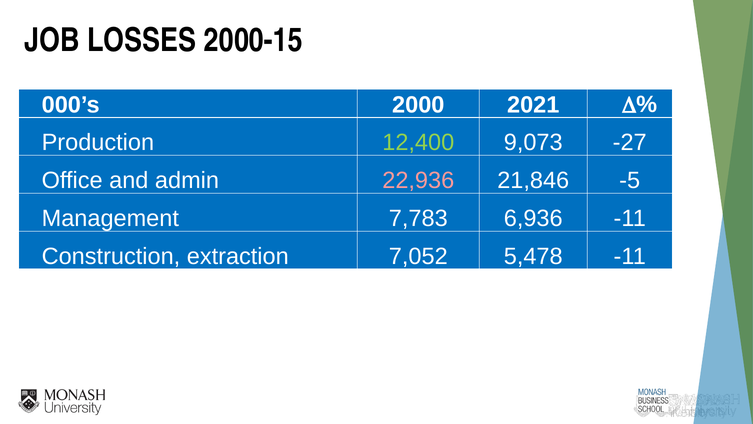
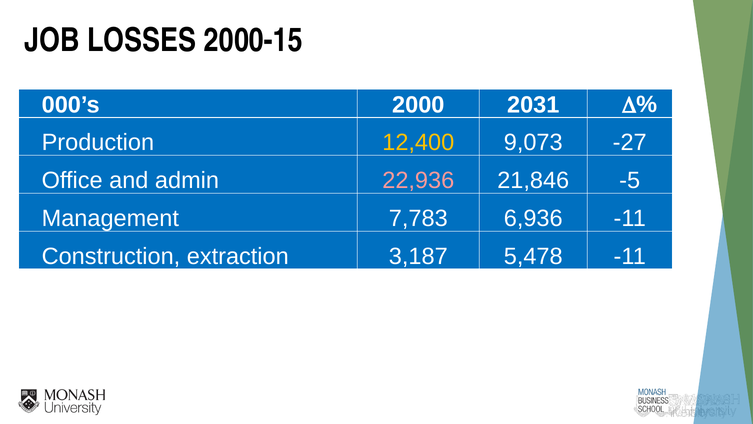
2021: 2021 -> 2031
12,400 colour: light green -> yellow
7,052: 7,052 -> 3,187
